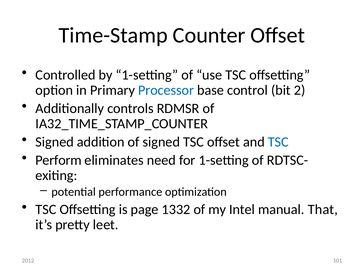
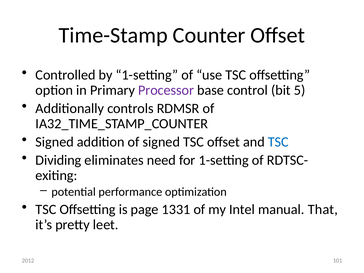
Processor colour: blue -> purple
2: 2 -> 5
Perform: Perform -> Dividing
1332: 1332 -> 1331
